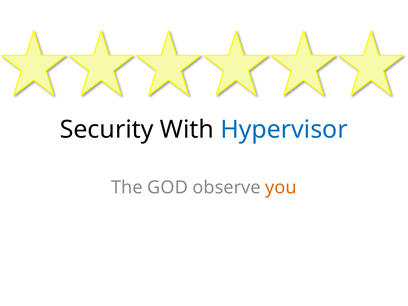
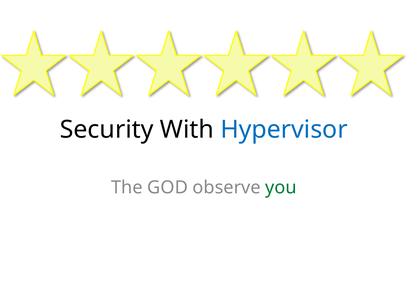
you colour: orange -> green
